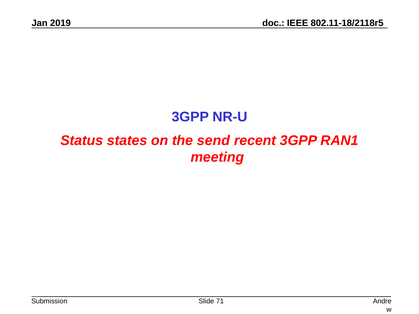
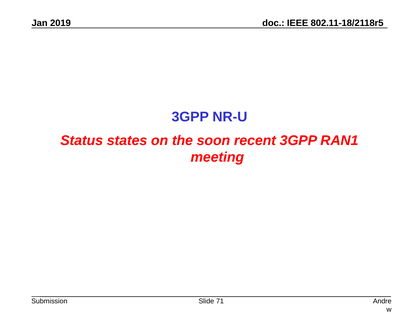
send: send -> soon
